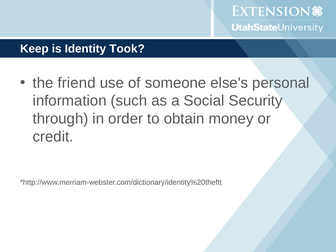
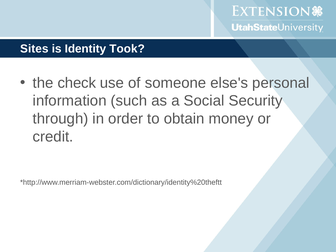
Keep: Keep -> Sites
friend: friend -> check
